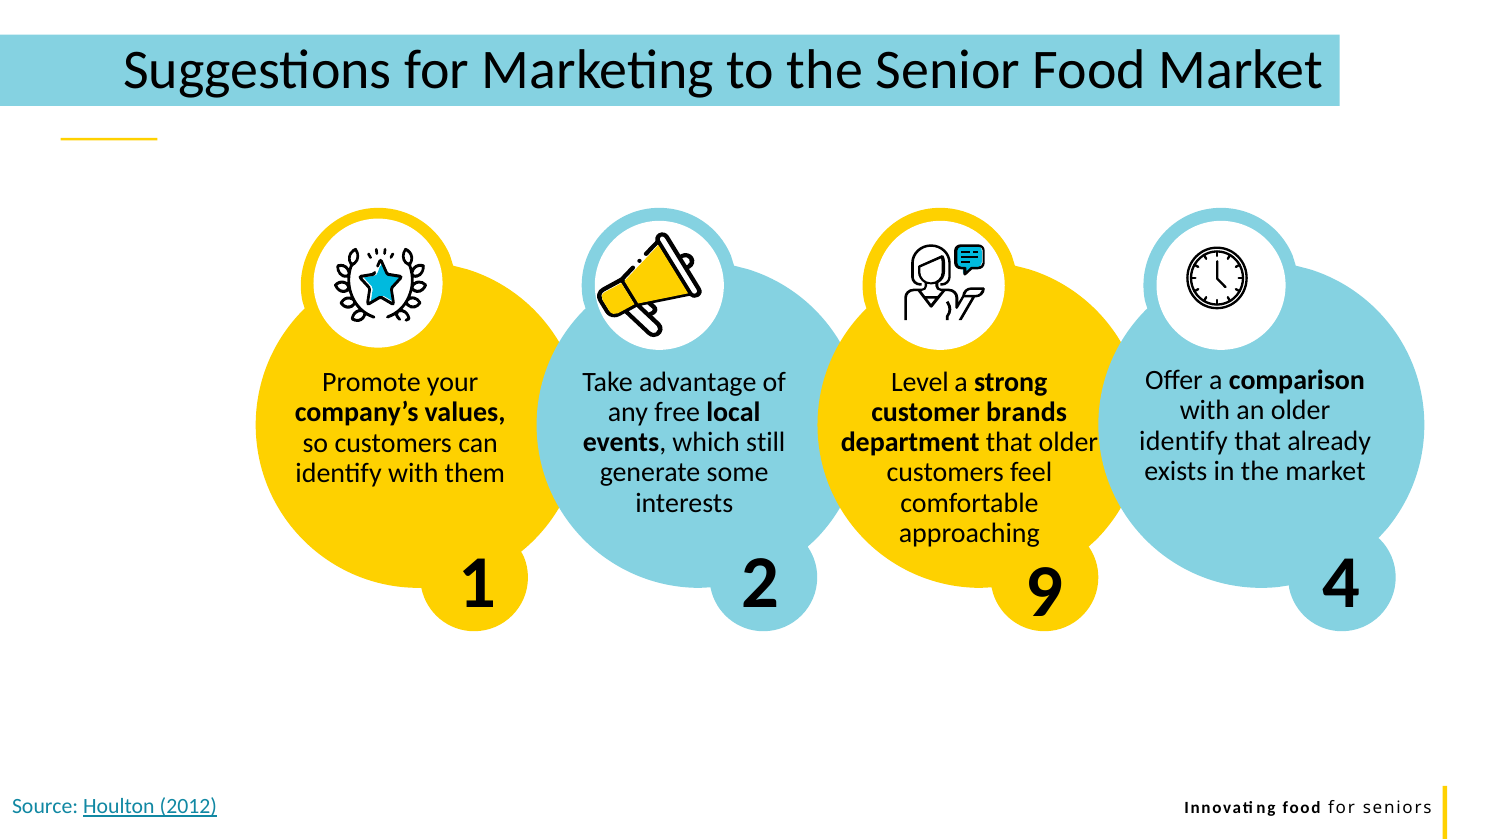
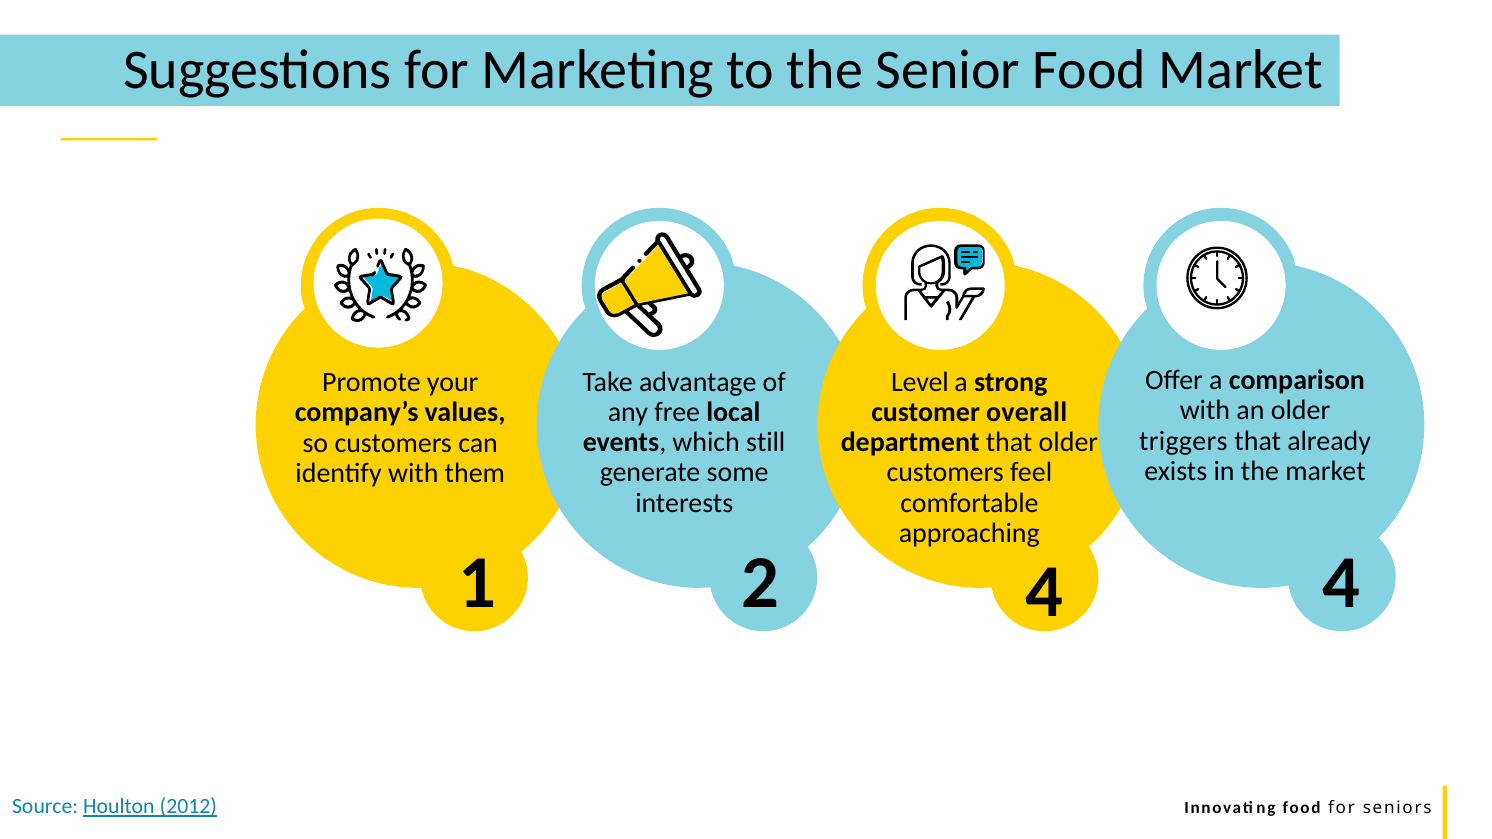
brands: brands -> overall
identify at (1183, 441): identify -> triggers
2 9: 9 -> 4
